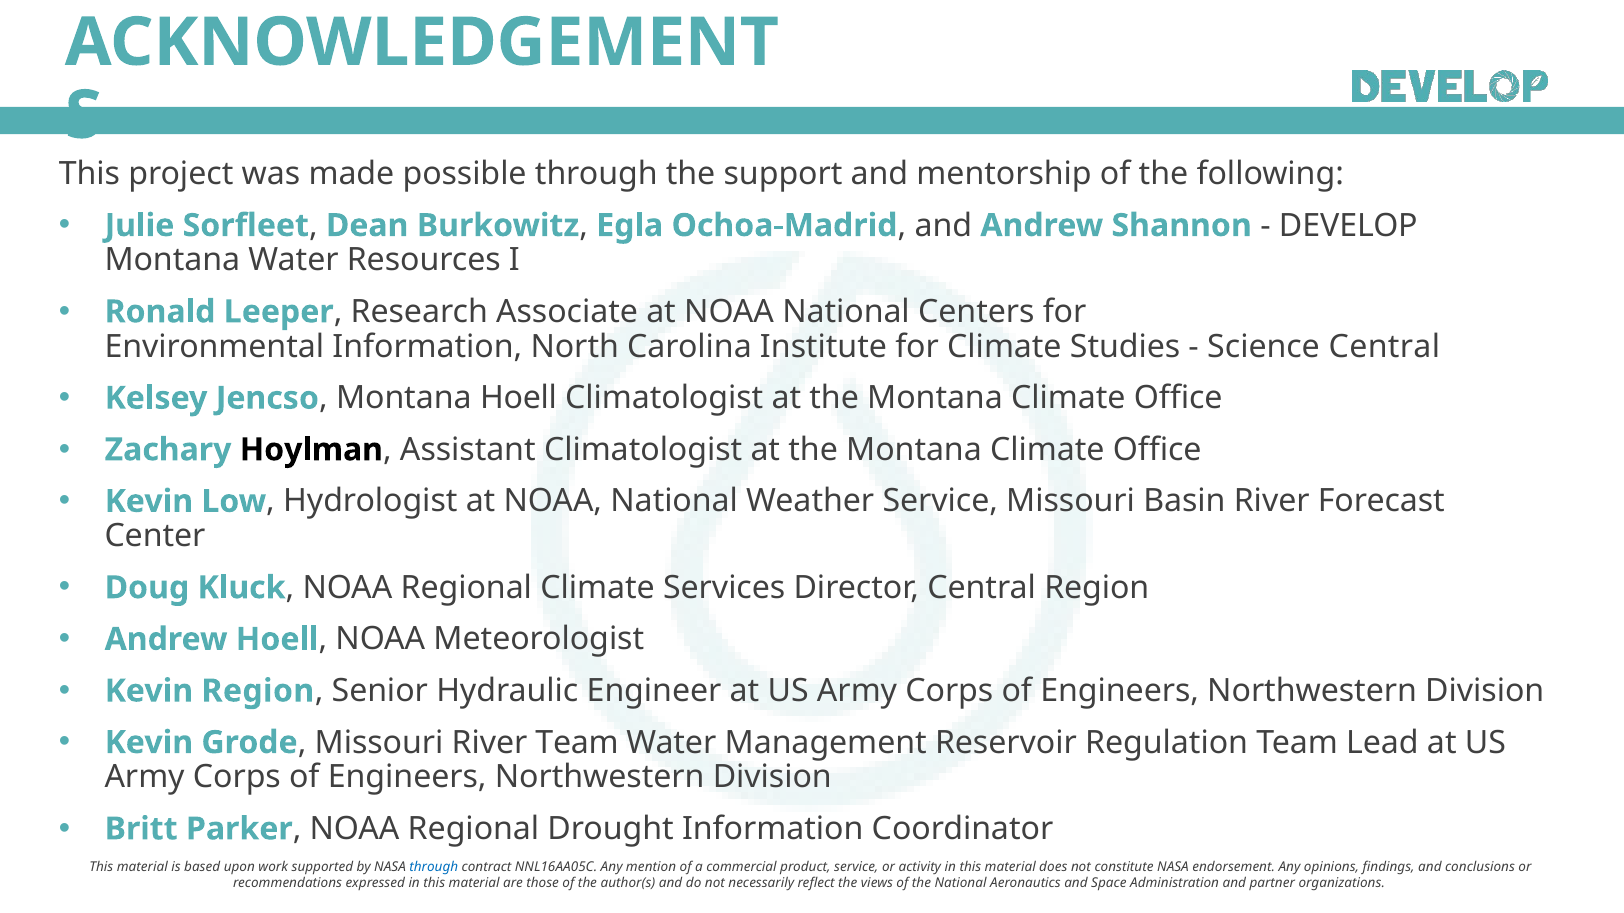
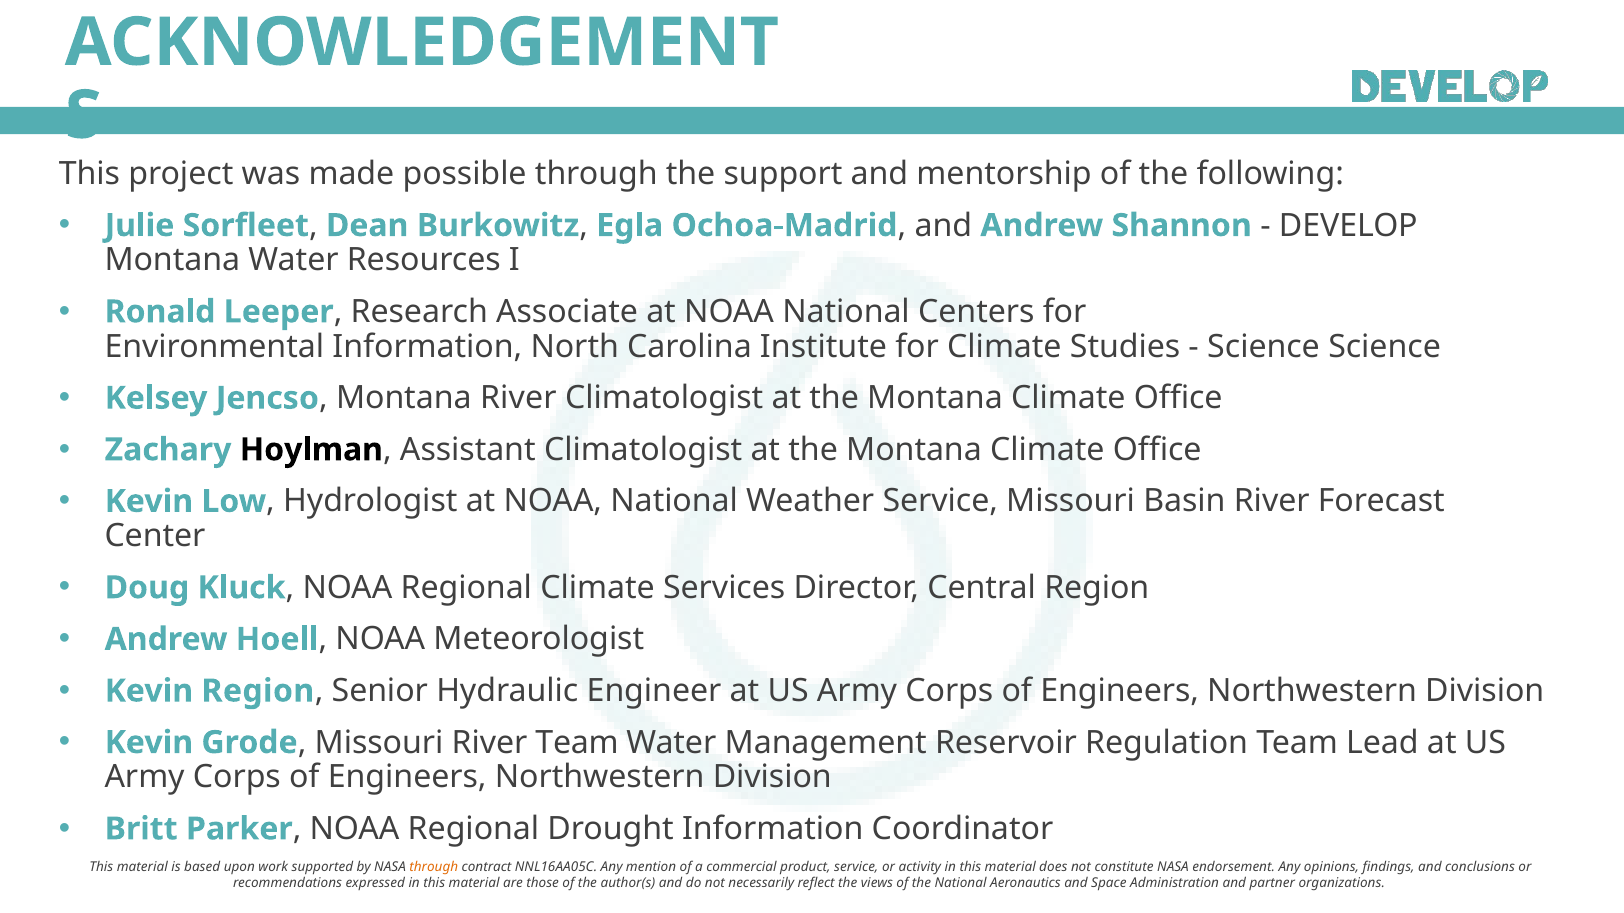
Science Central: Central -> Science
Montana Hoell: Hoell -> River
through at (434, 868) colour: blue -> orange
